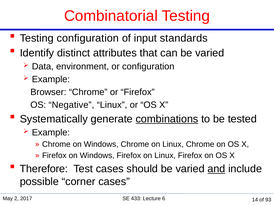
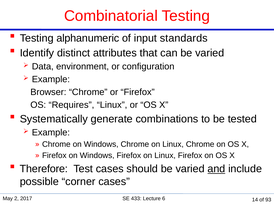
Testing configuration: configuration -> alphanumeric
Negative: Negative -> Requires
combinations underline: present -> none
